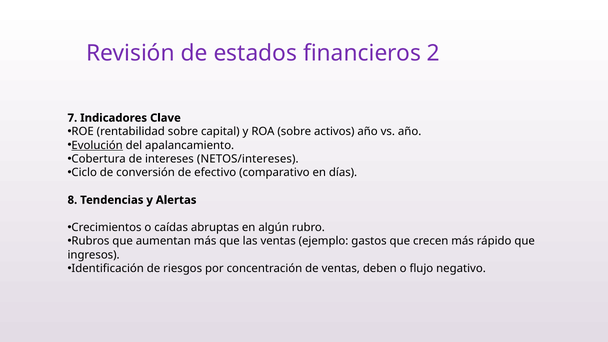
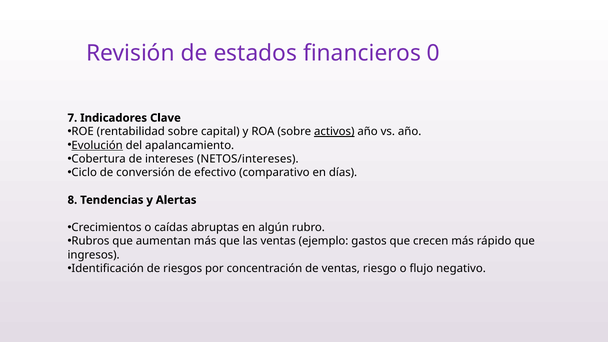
2: 2 -> 0
activos underline: none -> present
deben: deben -> riesgo
